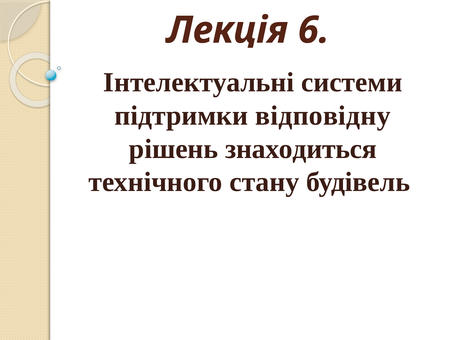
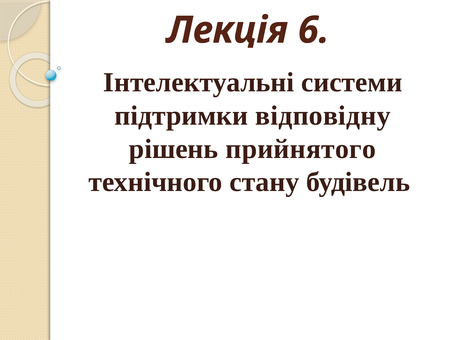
знаходиться: знаходиться -> прийнятого
